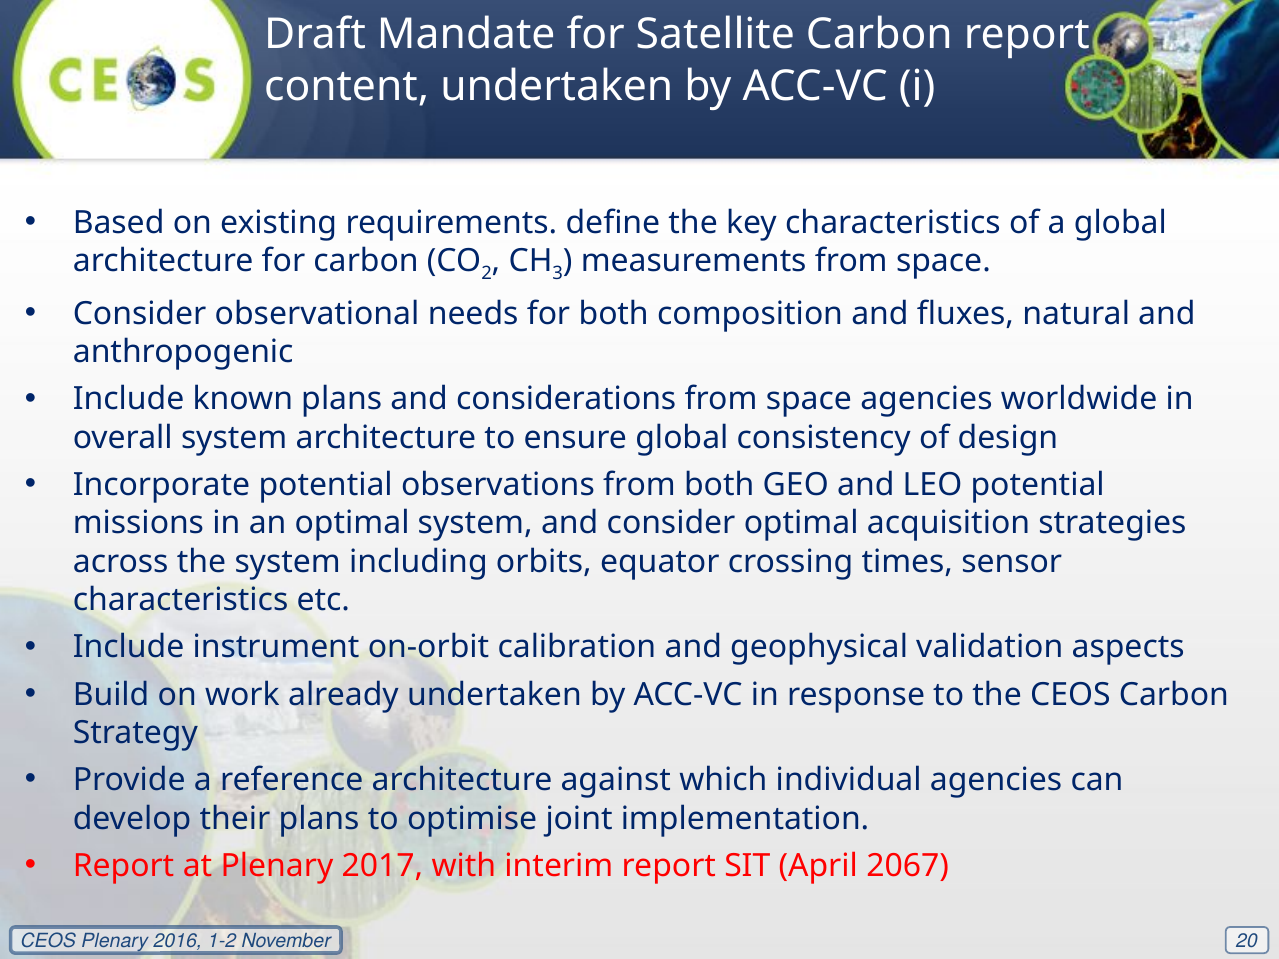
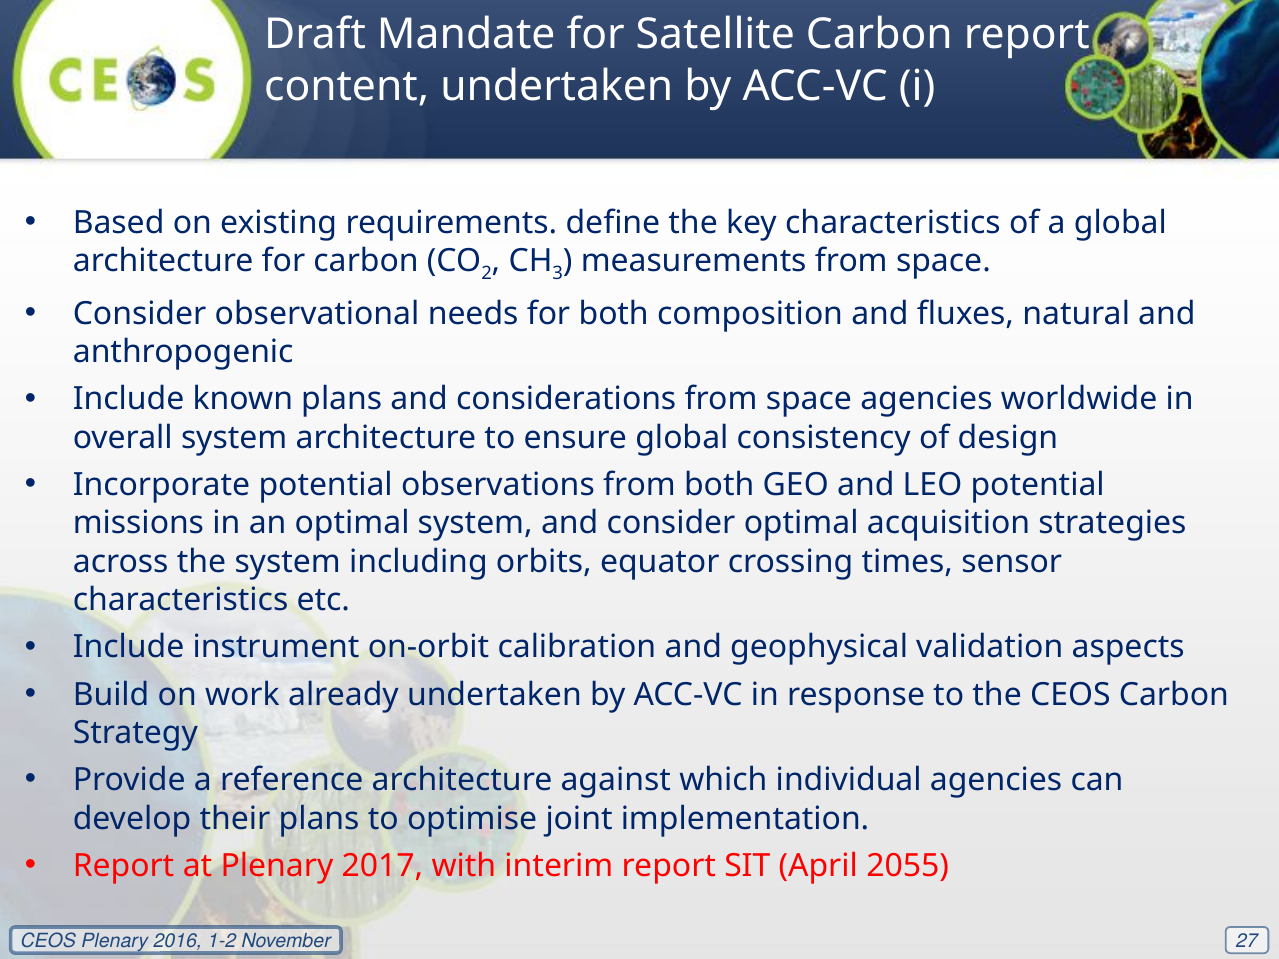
2067: 2067 -> 2055
20: 20 -> 27
